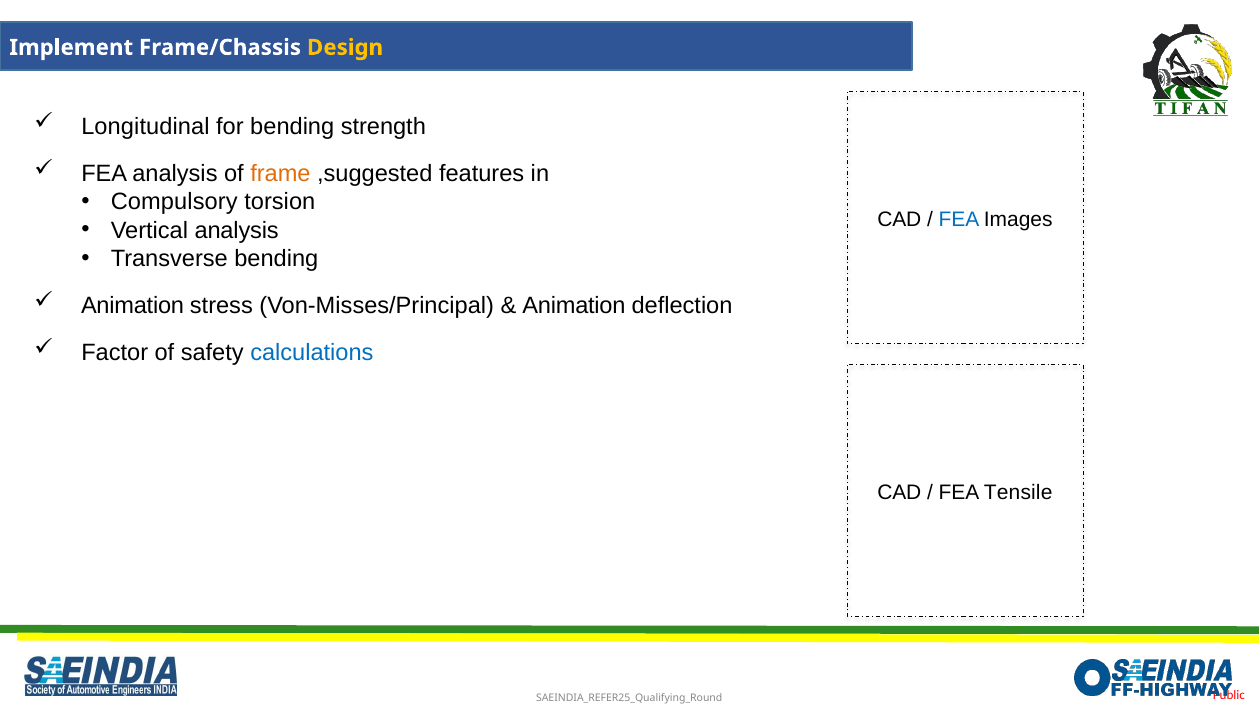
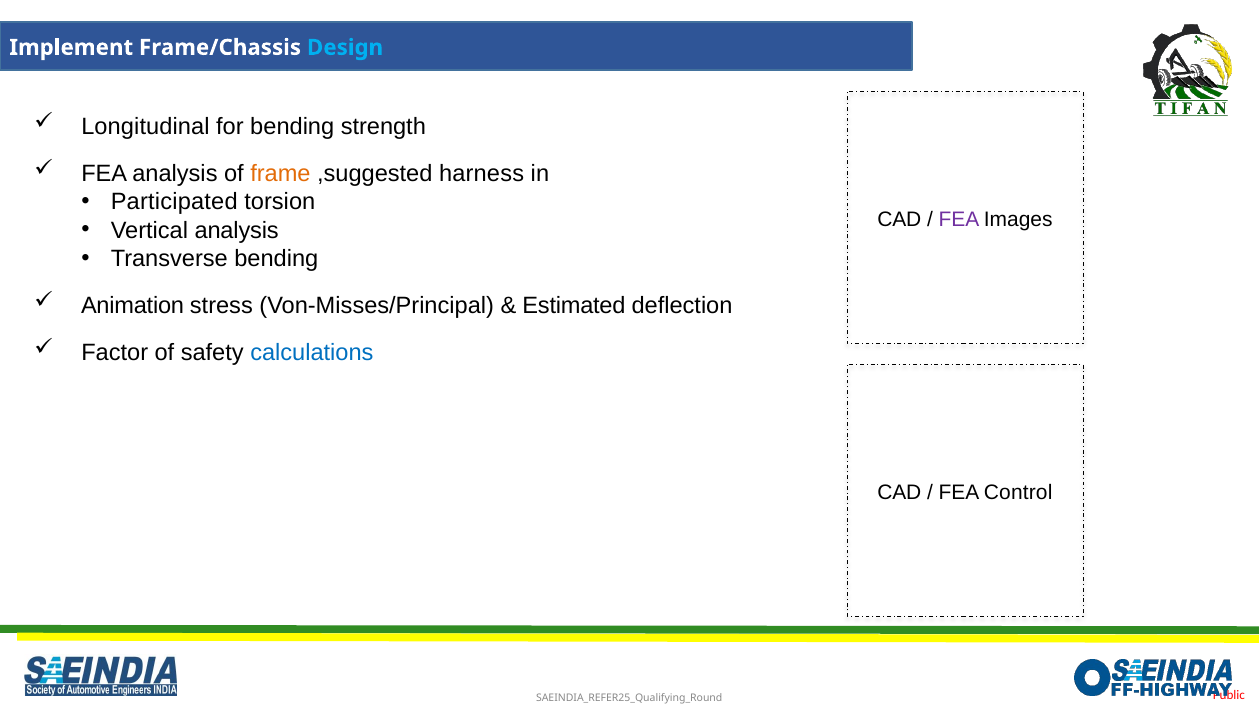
Design colour: yellow -> light blue
features: features -> harness
Compulsory: Compulsory -> Participated
FEA at (959, 219) colour: blue -> purple
Animation at (574, 306): Animation -> Estimated
Tensile: Tensile -> Control
